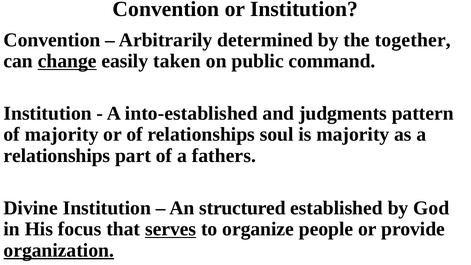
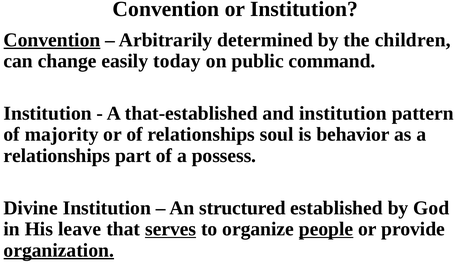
Convention at (52, 40) underline: none -> present
together: together -> children
change underline: present -> none
taken: taken -> today
into-established: into-established -> that-established
and judgments: judgments -> institution
is majority: majority -> behavior
fathers: fathers -> possess
focus: focus -> leave
people underline: none -> present
